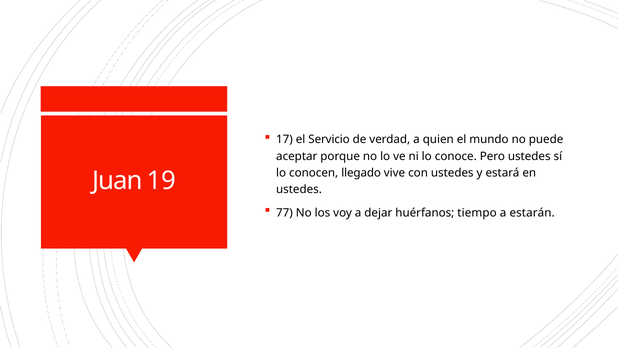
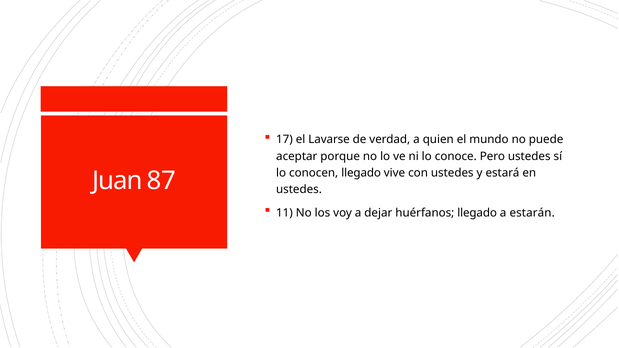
Servicio: Servicio -> Lavarse
19: 19 -> 87
77: 77 -> 11
huérfanos tiempo: tiempo -> llegado
